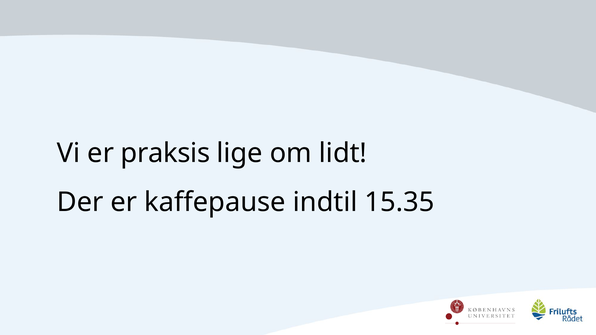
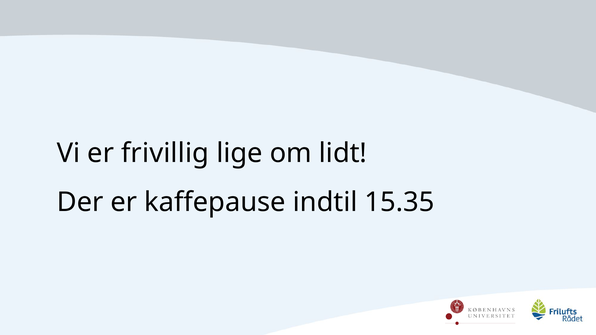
praksis: praksis -> frivillig
